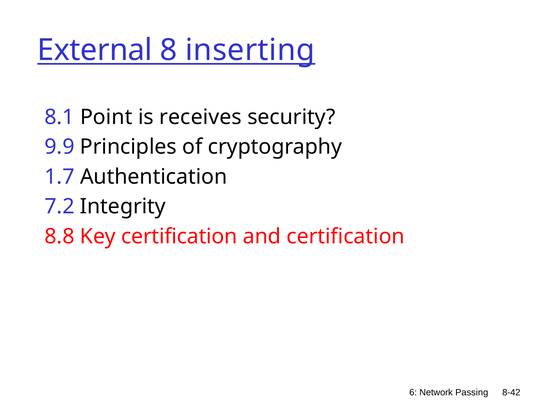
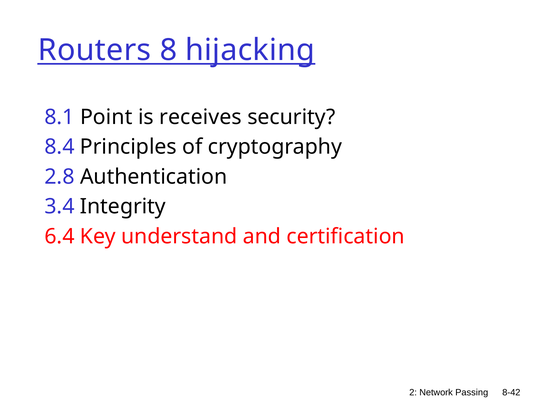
External: External -> Routers
inserting: inserting -> hijacking
9.9: 9.9 -> 8.4
1.7: 1.7 -> 2.8
7.2: 7.2 -> 3.4
8.8: 8.8 -> 6.4
Key certification: certification -> understand
6: 6 -> 2
